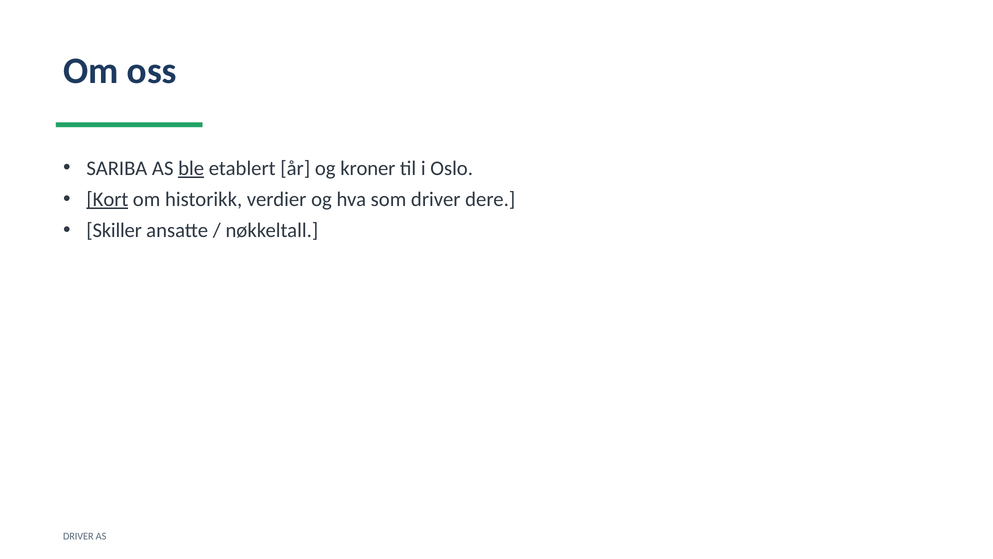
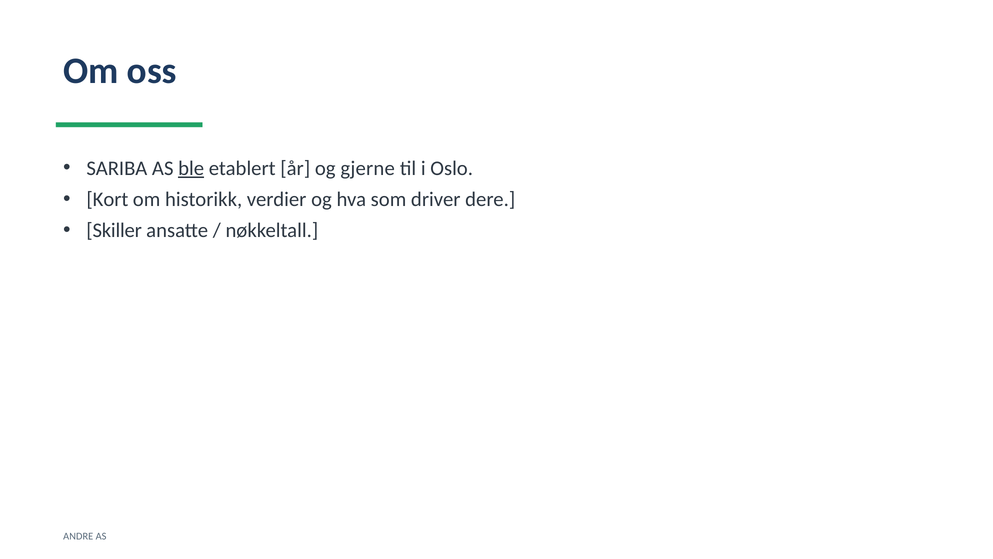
kroner: kroner -> gjerne
Kort underline: present -> none
DRIVER at (78, 536): DRIVER -> ANDRE
